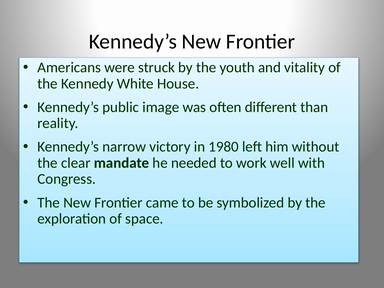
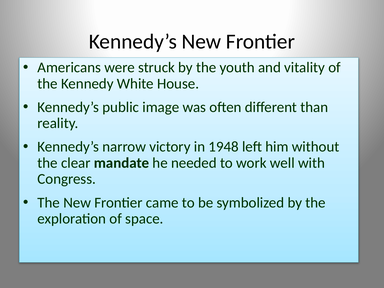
1980: 1980 -> 1948
